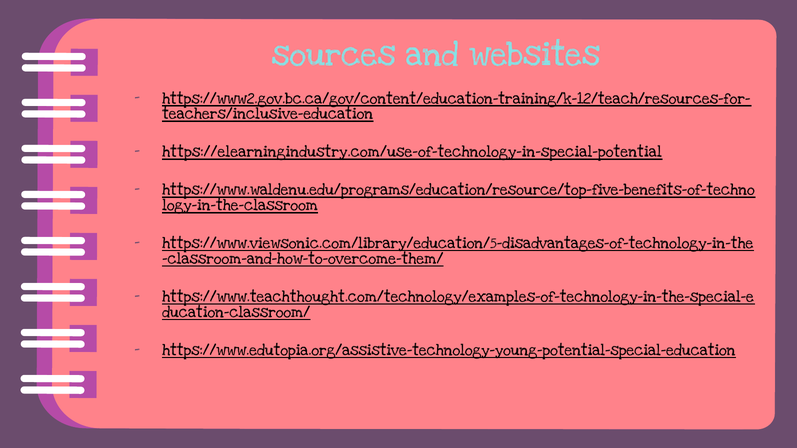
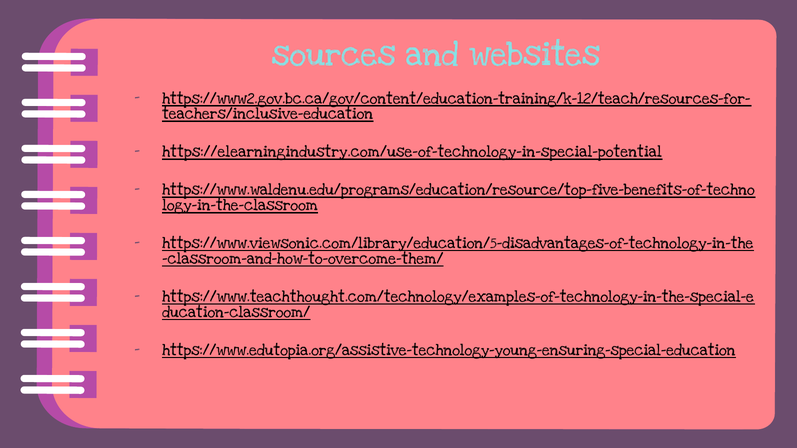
https://www.edutopia.org/assistive-technology-young-potential-special-education: https://www.edutopia.org/assistive-technology-young-potential-special-education -> https://www.edutopia.org/assistive-technology-young-ensuring-special-education
